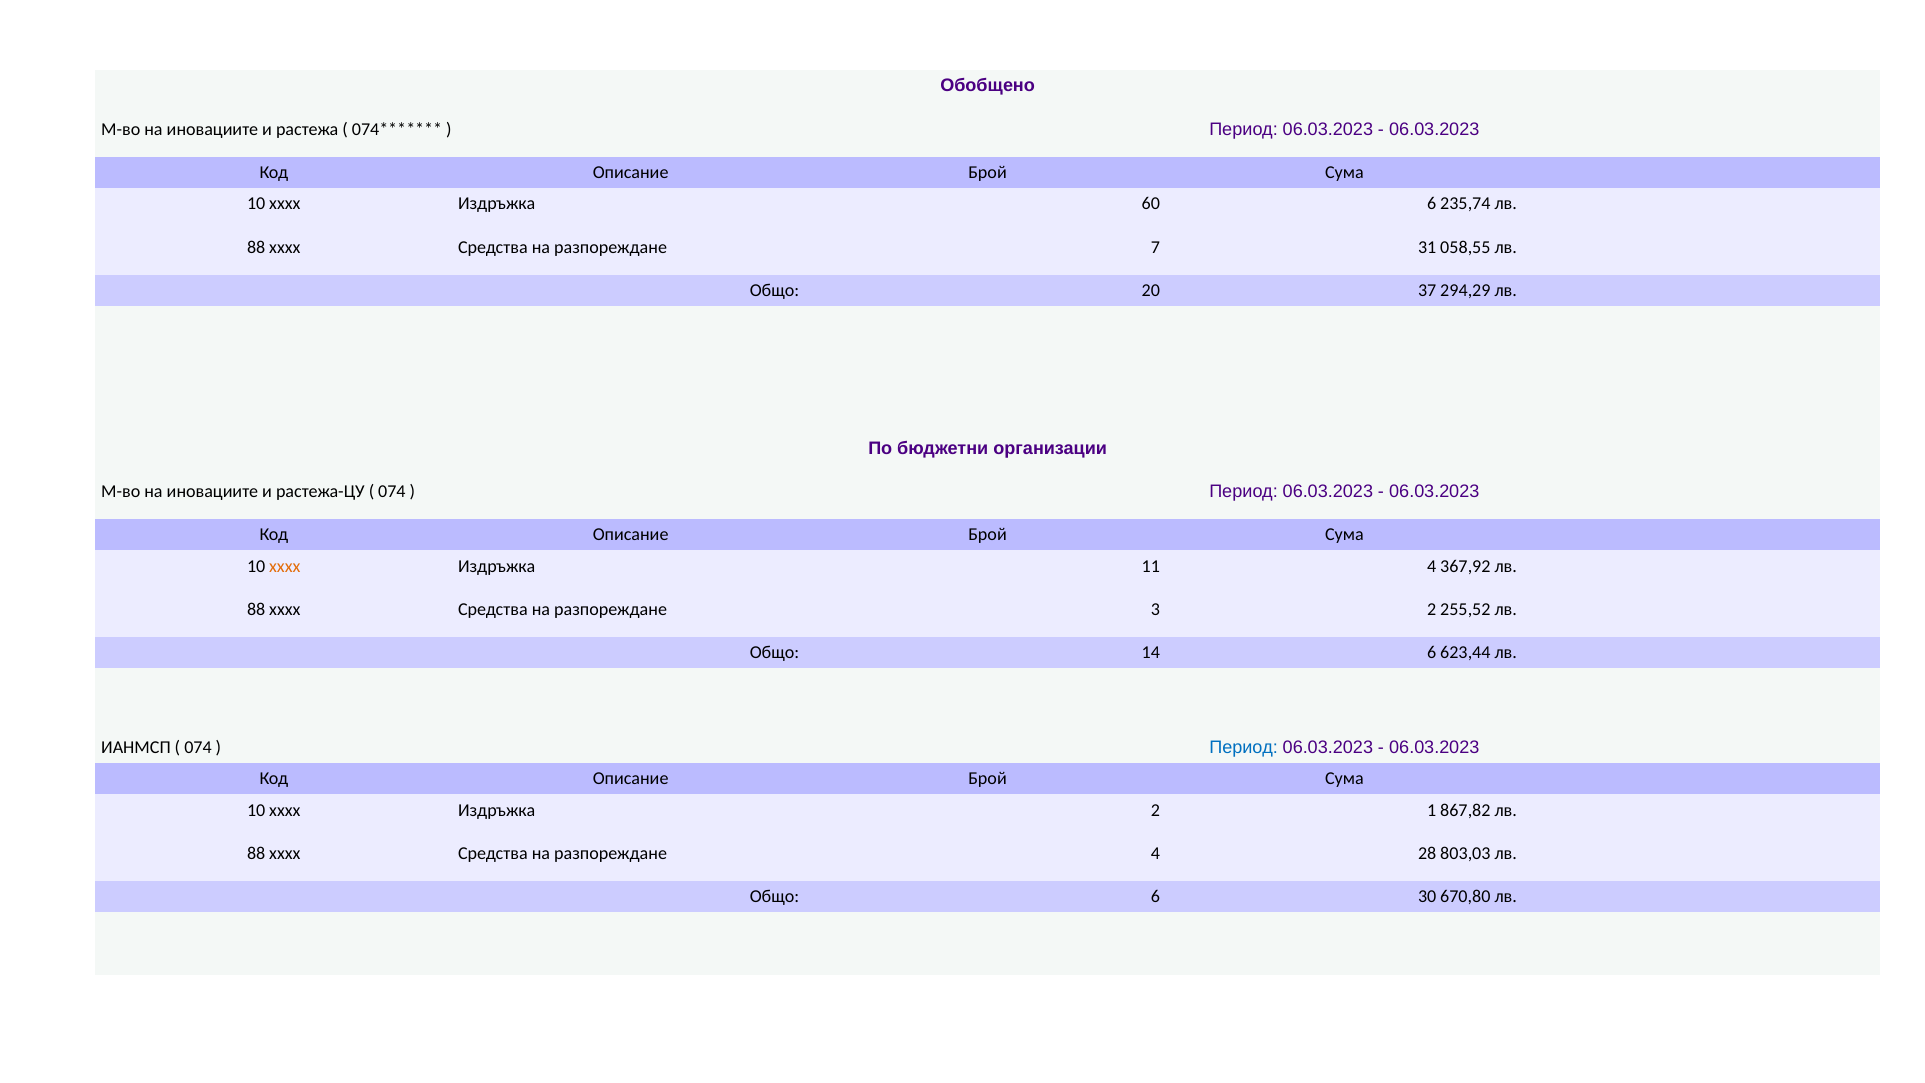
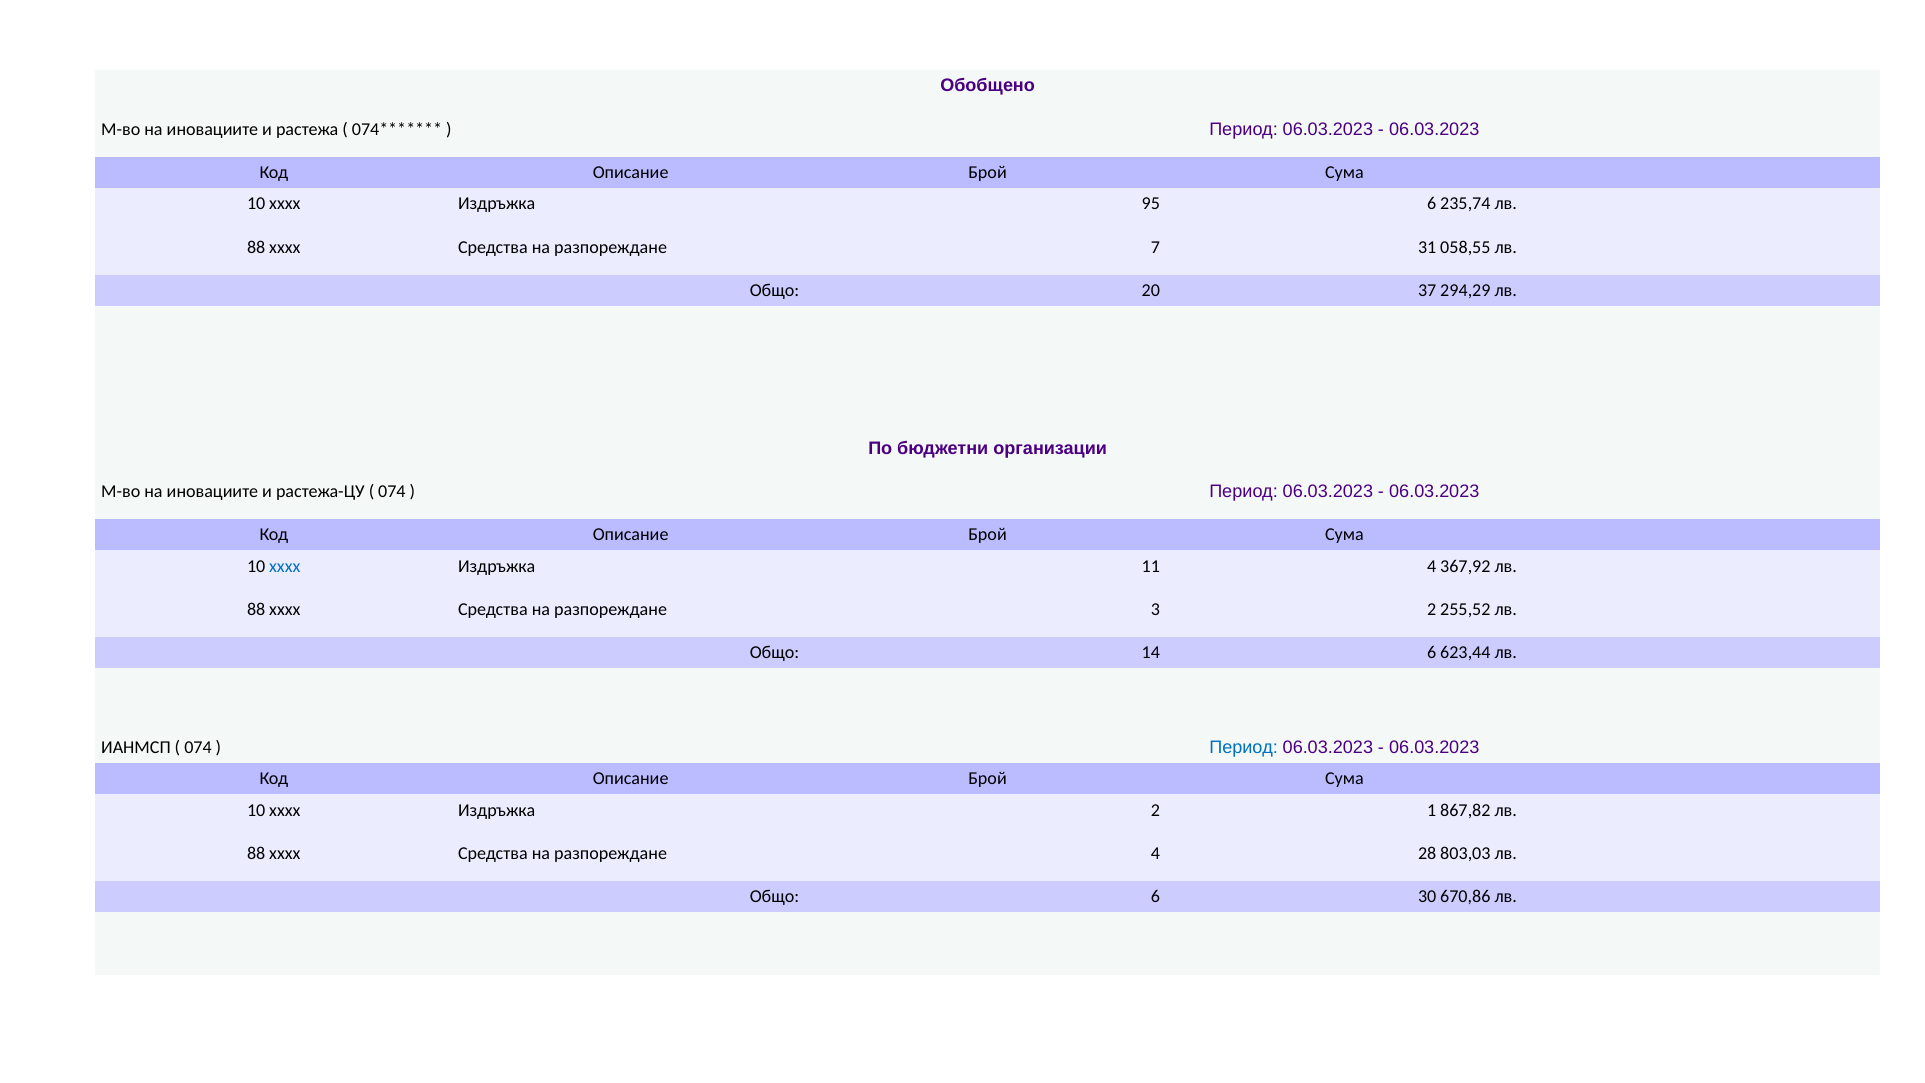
60: 60 -> 95
xxxx at (285, 566) colour: orange -> blue
670,80: 670,80 -> 670,86
